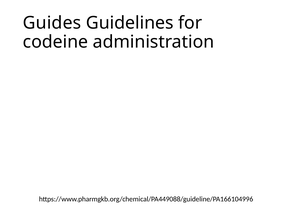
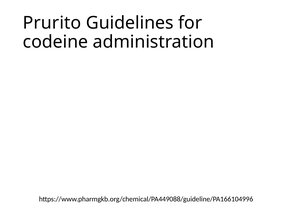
Guides: Guides -> Prurito
